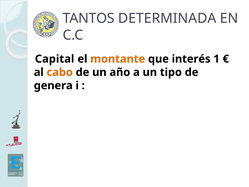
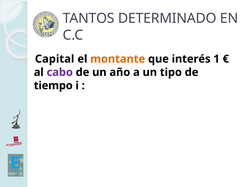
DETERMINADA: DETERMINADA -> DETERMINADO
cabo colour: orange -> purple
genera: genera -> tiempo
